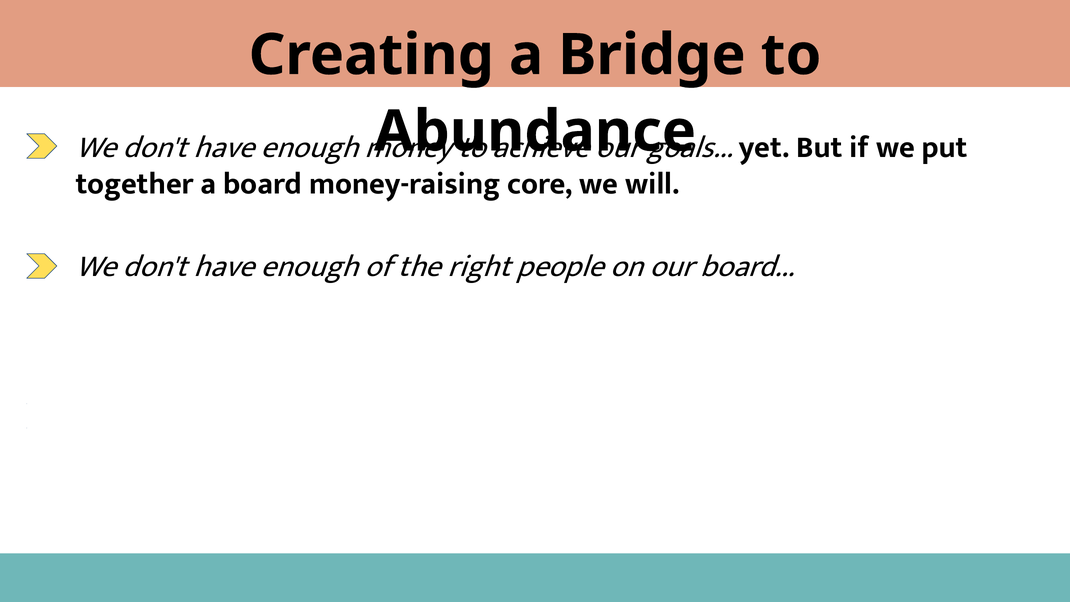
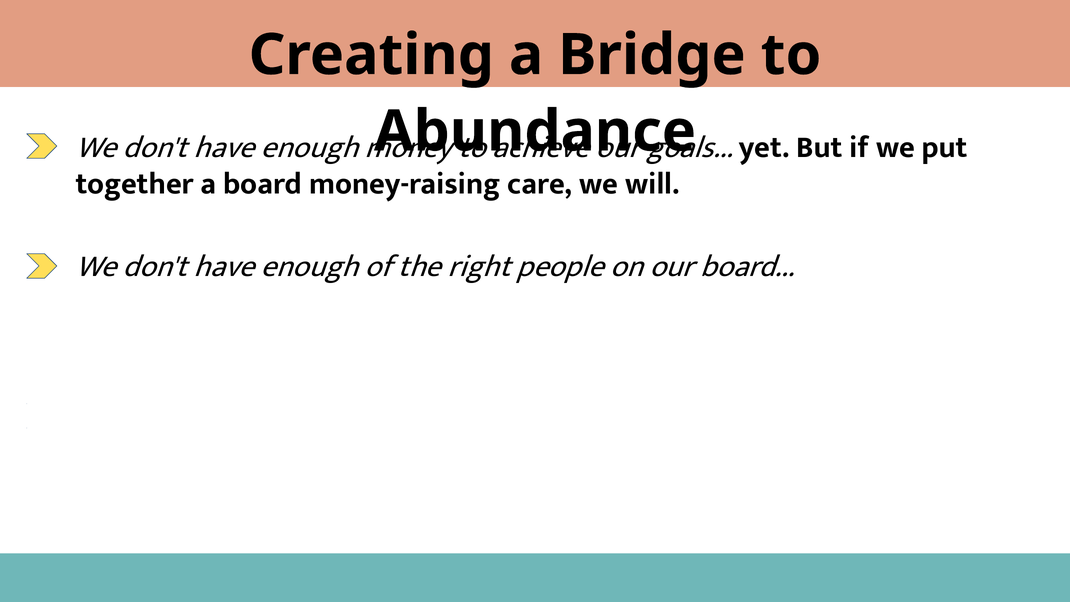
core: core -> care
